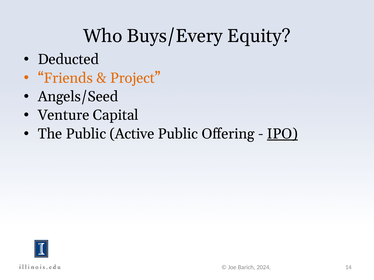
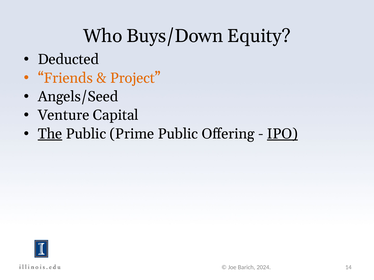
Buys/Every: Buys/Every -> Buys/Down
The underline: none -> present
Active: Active -> Prime
